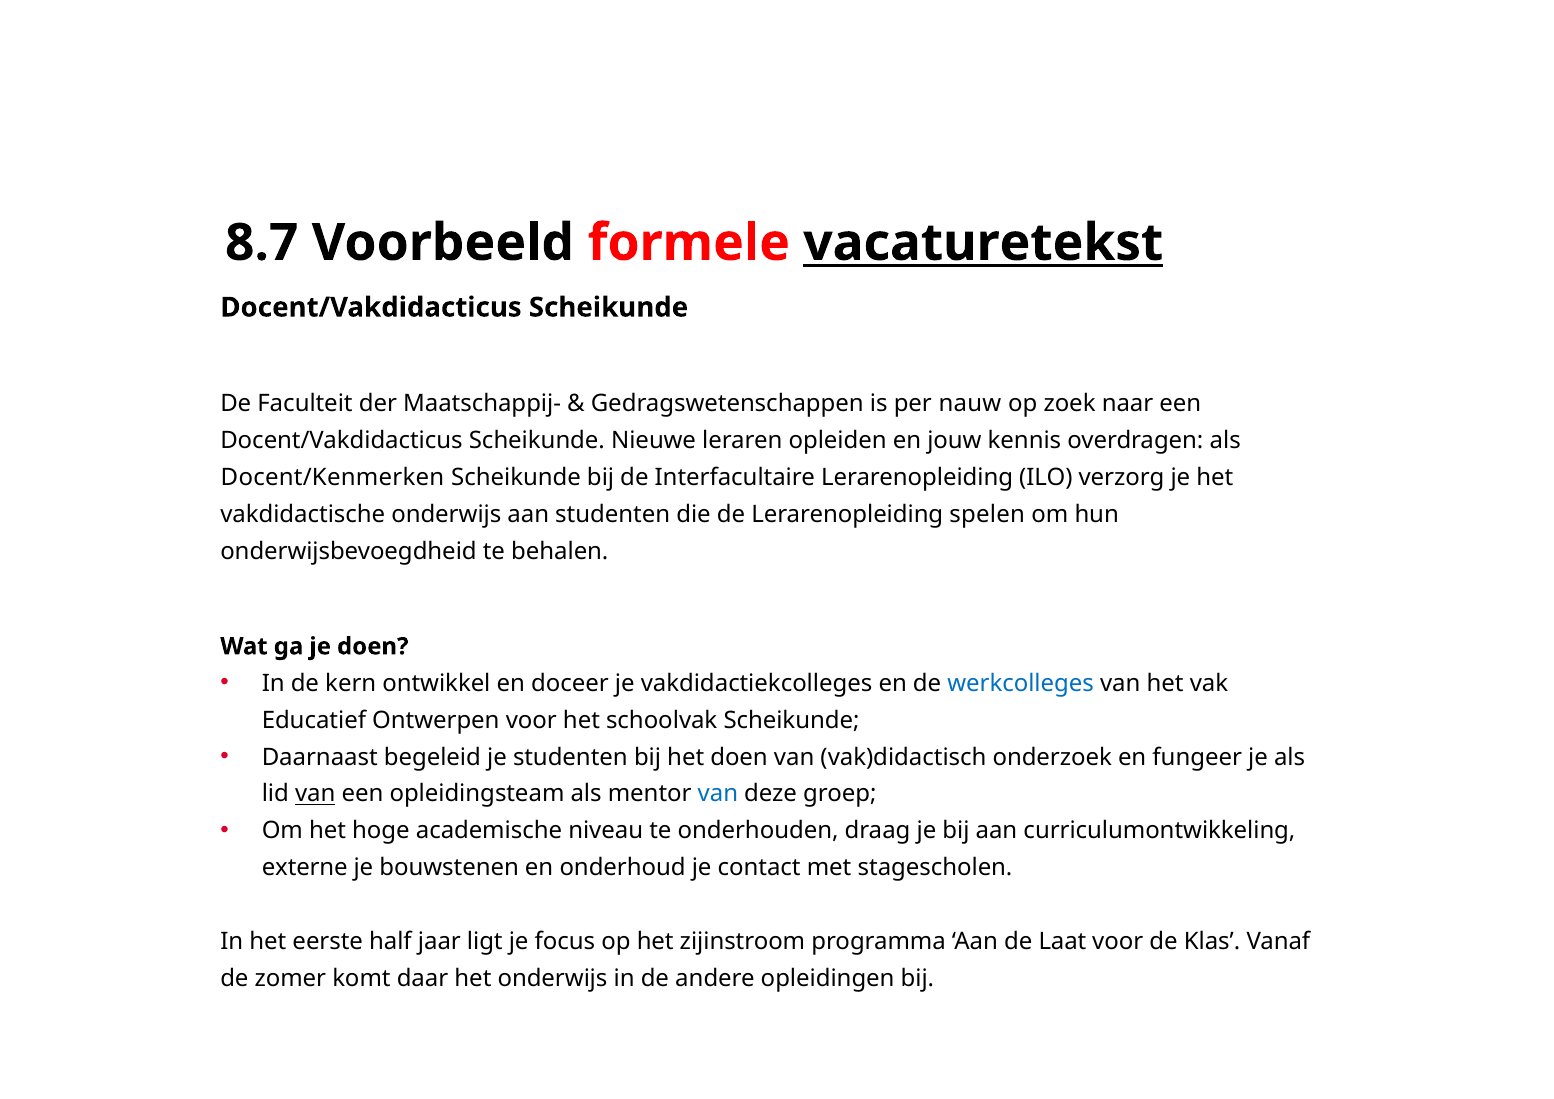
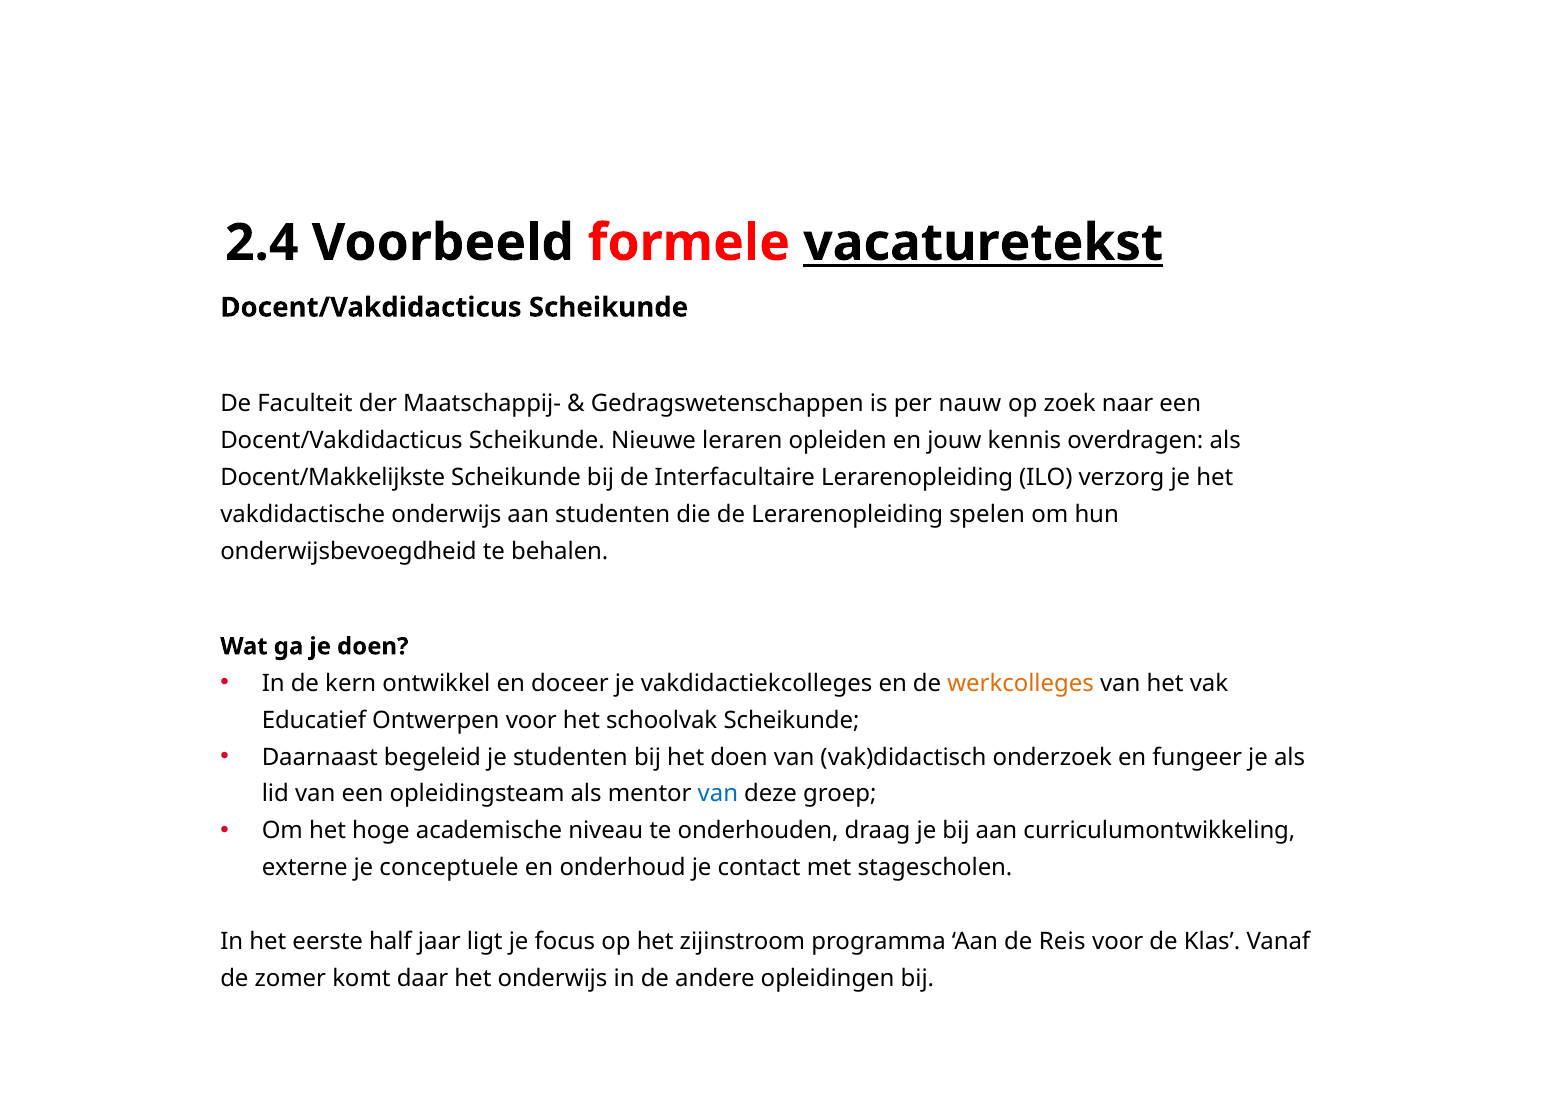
8.7: 8.7 -> 2.4
Docent/Kenmerken: Docent/Kenmerken -> Docent/Makkelijkste
werkcolleges colour: blue -> orange
van at (315, 794) underline: present -> none
bouwstenen: bouwstenen -> conceptuele
Laat: Laat -> Reis
